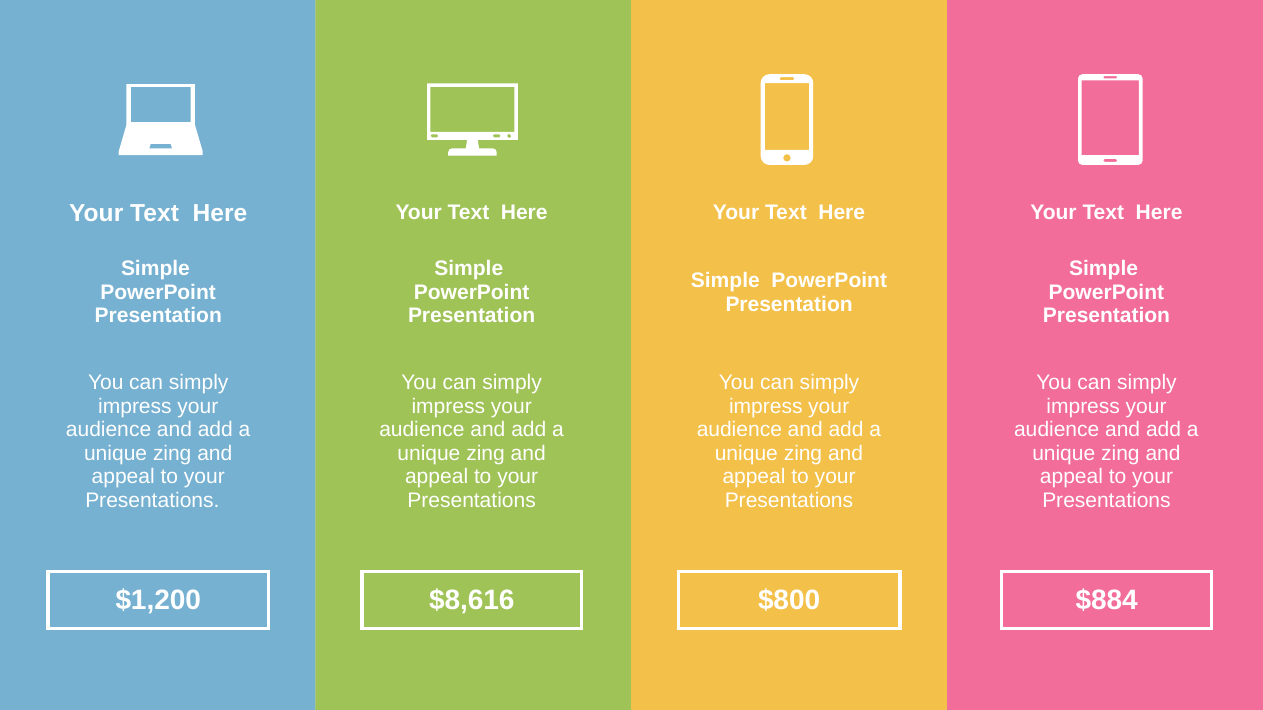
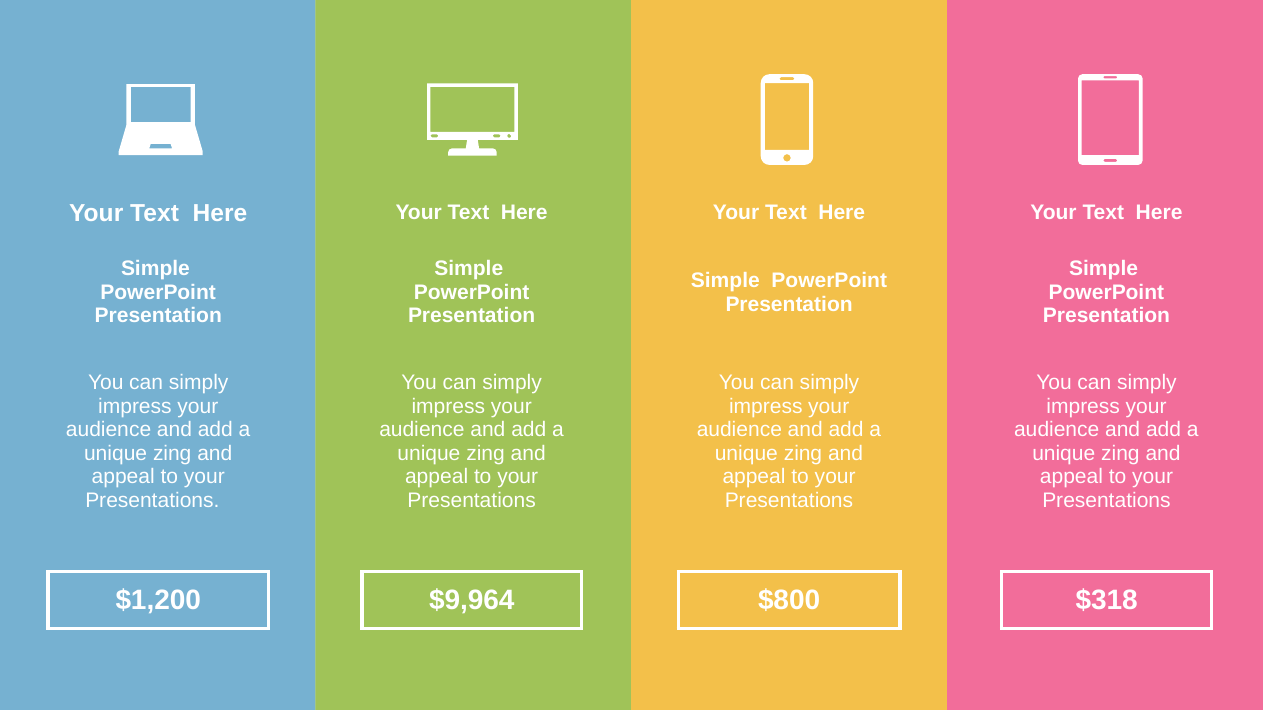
$8,616: $8,616 -> $9,964
$884: $884 -> $318
